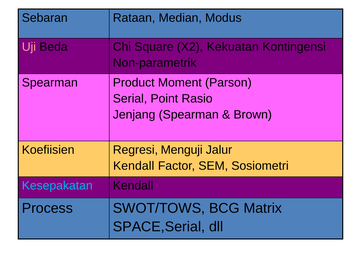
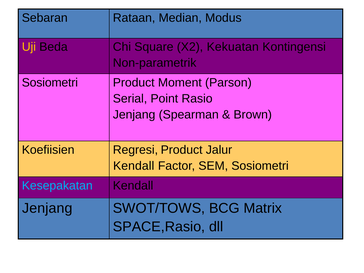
Uji colour: pink -> yellow
Spearman at (50, 83): Spearman -> Sosiometri
Regresi Menguji: Menguji -> Product
Process at (47, 208): Process -> Jenjang
SPACE,Serial: SPACE,Serial -> SPACE,Rasio
